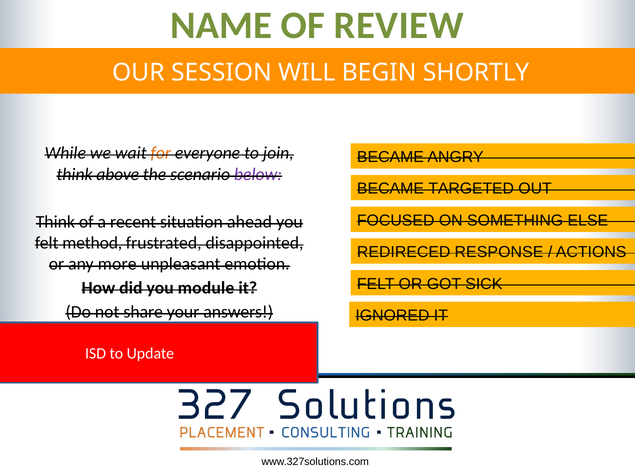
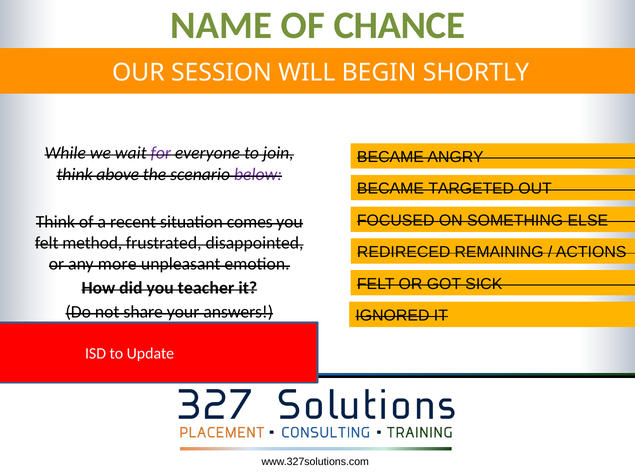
REVIEW: REVIEW -> CHANCE
for colour: orange -> purple
ahead: ahead -> comes
RESPONSE: RESPONSE -> REMAINING
module: module -> teacher
